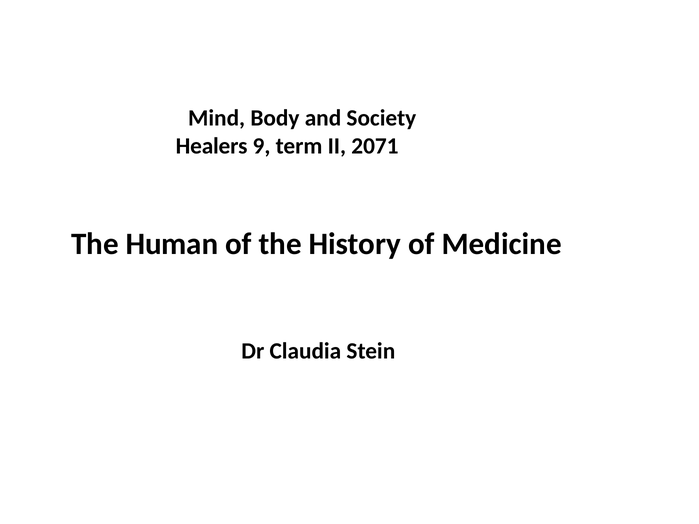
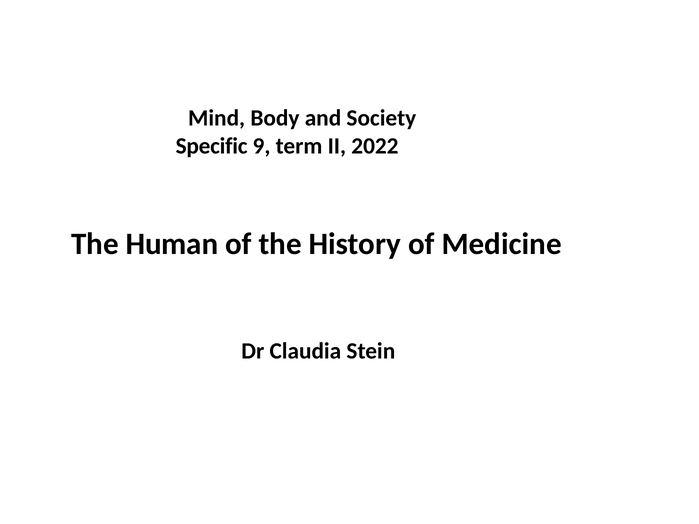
Healers: Healers -> Specific
2071: 2071 -> 2022
